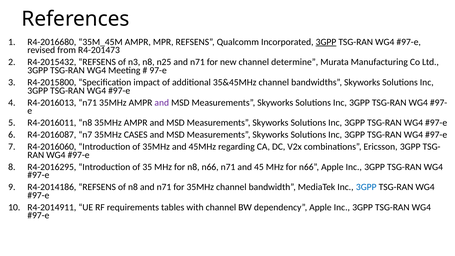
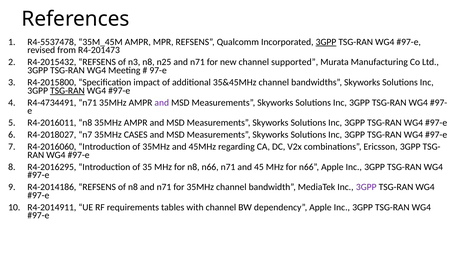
R4-2016680: R4-2016680 -> R4-5537478
determine: determine -> supported
TSG-RAN at (67, 91) underline: none -> present
R4-2016013: R4-2016013 -> R4-4734491
R4-2016087: R4-2016087 -> R4-2018027
3GPP at (366, 187) colour: blue -> purple
